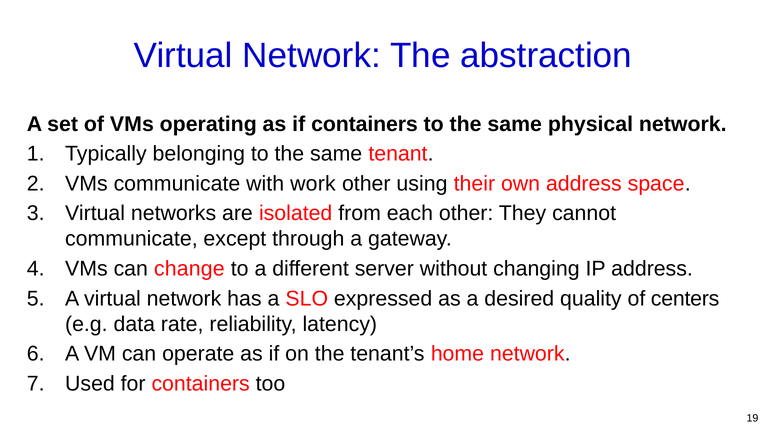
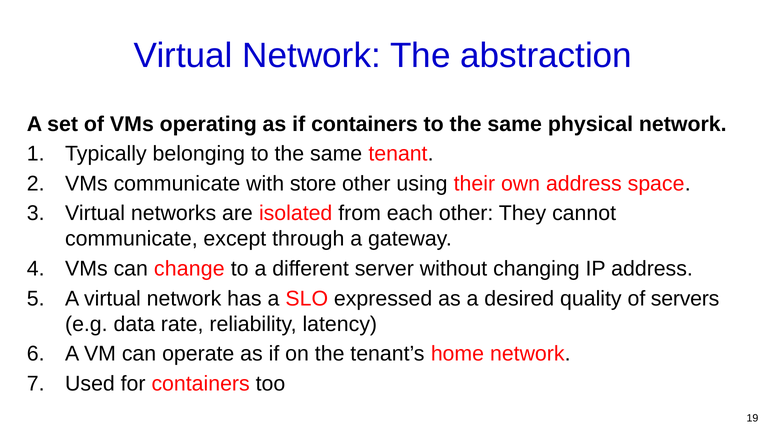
work: work -> store
centers: centers -> servers
